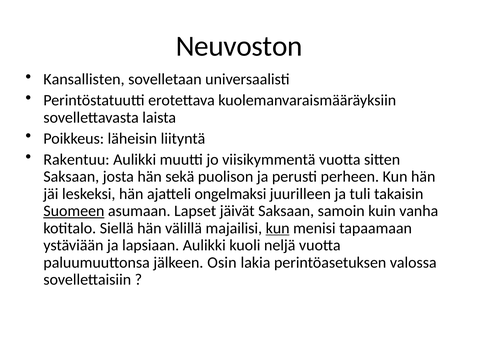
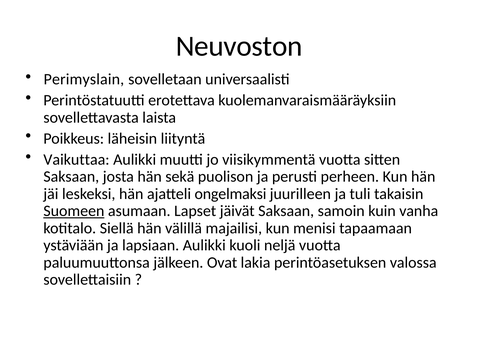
Kansallisten: Kansallisten -> Perimyslain
Rakentuu: Rakentuu -> Vaikuttaa
kun at (278, 228) underline: present -> none
Osin: Osin -> Ovat
